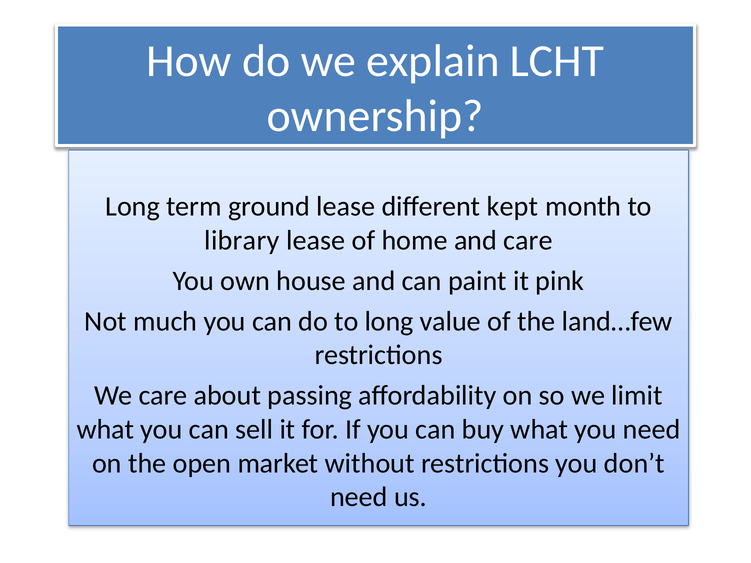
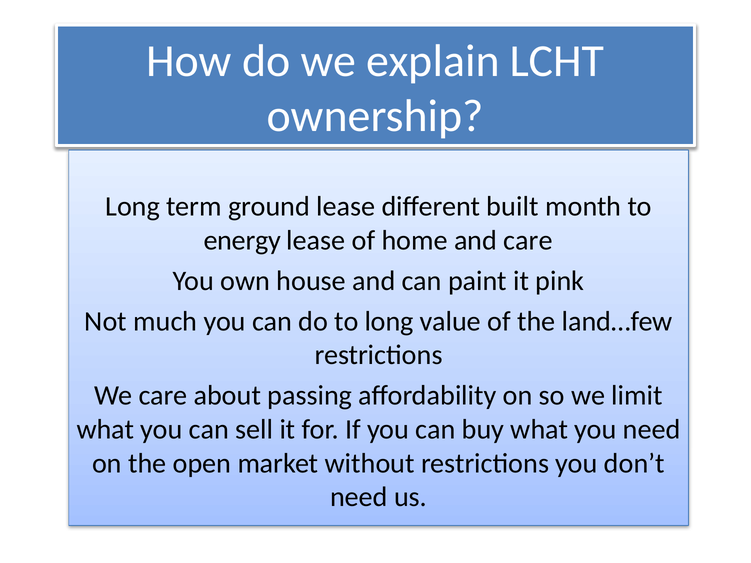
kept: kept -> built
library: library -> energy
